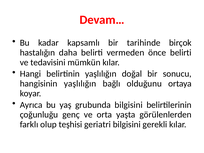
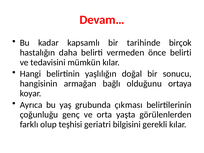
hangisinin yaşlılığın: yaşlılığın -> armağan
grubunda bilgisini: bilgisini -> çıkması
